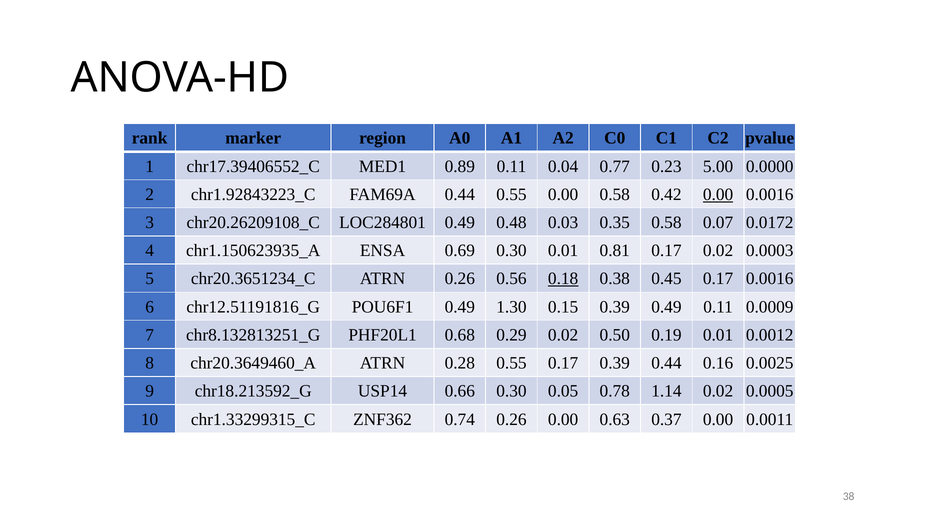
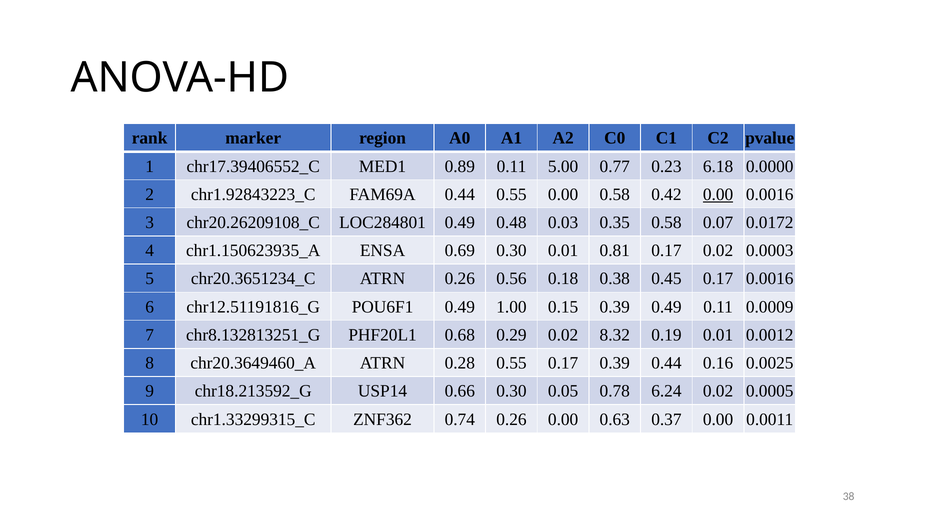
0.04: 0.04 -> 5.00
5.00: 5.00 -> 6.18
0.18 underline: present -> none
1.30: 1.30 -> 1.00
0.50: 0.50 -> 8.32
1.14: 1.14 -> 6.24
